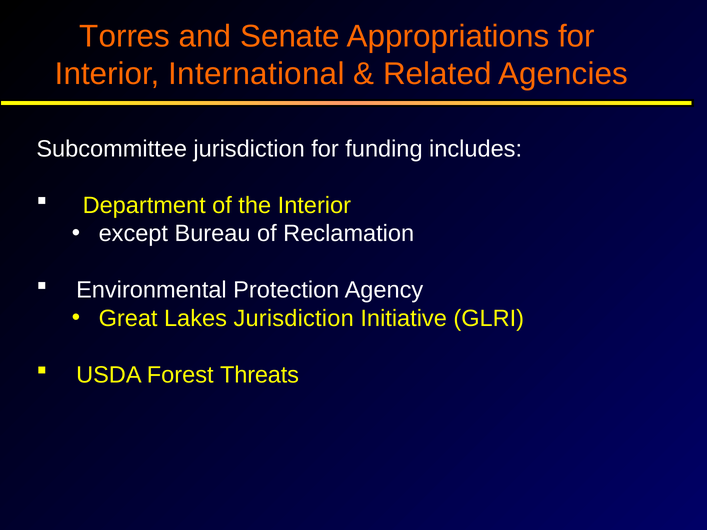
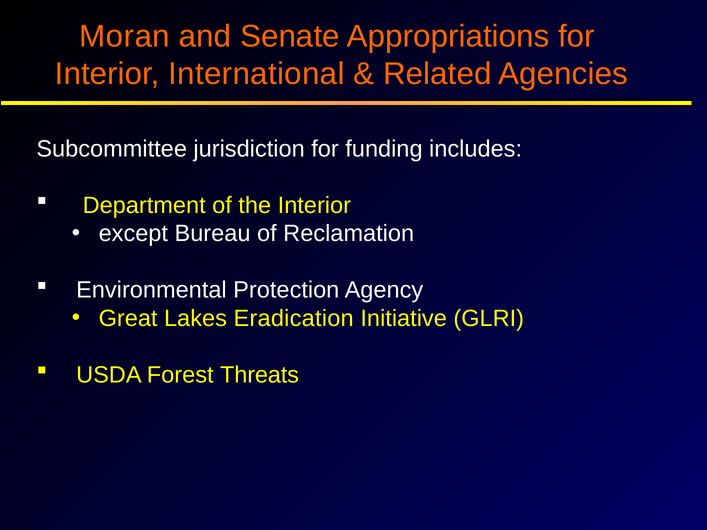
Torres: Torres -> Moran
Lakes Jurisdiction: Jurisdiction -> Eradication
